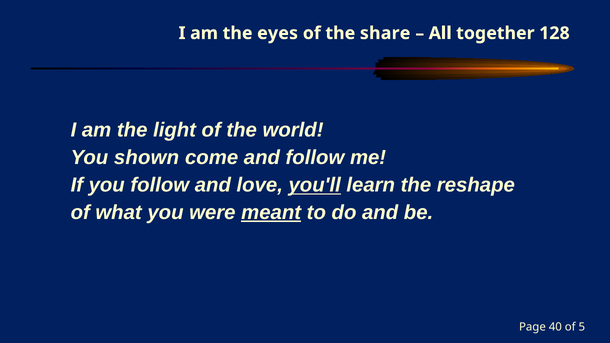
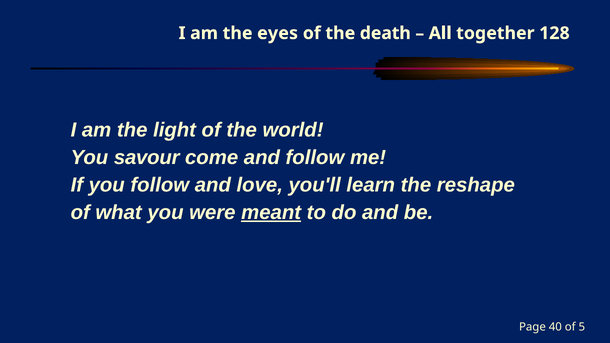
share: share -> death
shown: shown -> savour
you'll underline: present -> none
